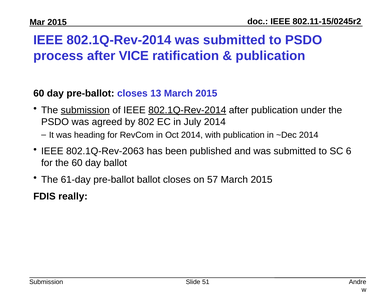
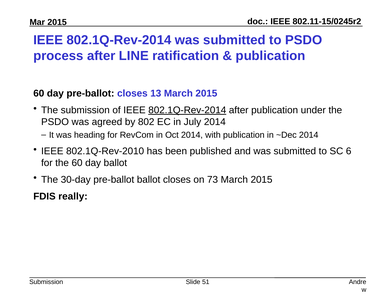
VICE: VICE -> LINE
submission at (85, 110) underline: present -> none
802.1Q-Rev-2063: 802.1Q-Rev-2063 -> 802.1Q-Rev-2010
61-day: 61-day -> 30-day
57: 57 -> 73
